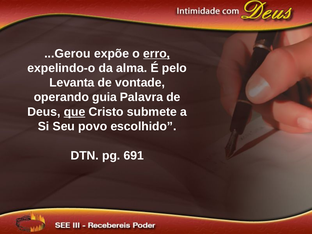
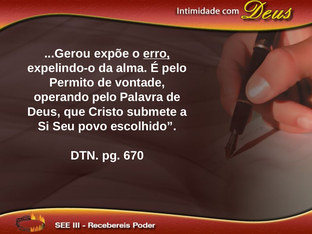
Levanta: Levanta -> Permito
operando guia: guia -> pelo
que underline: present -> none
691: 691 -> 670
